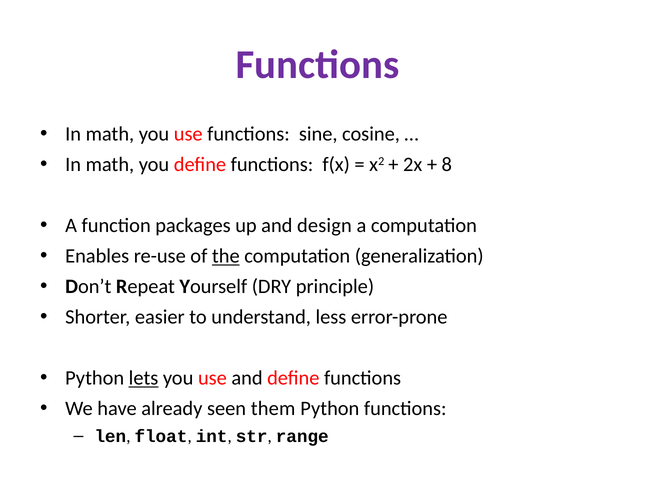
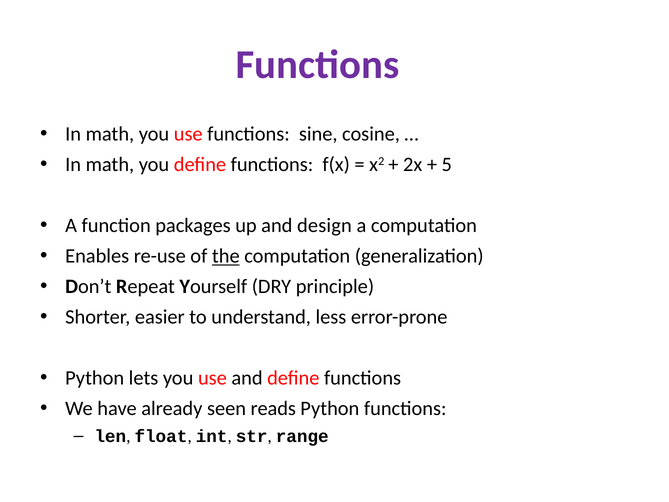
8: 8 -> 5
lets underline: present -> none
them: them -> reads
